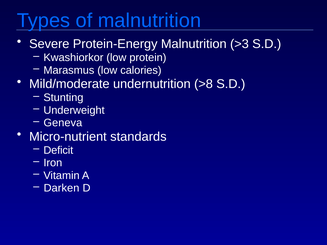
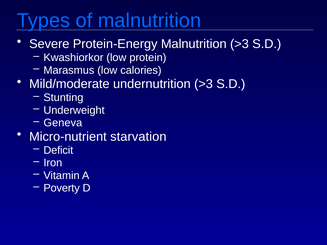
undernutrition >8: >8 -> >3
standards: standards -> starvation
Darken: Darken -> Poverty
